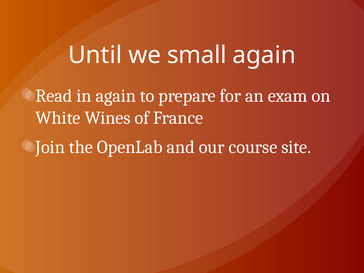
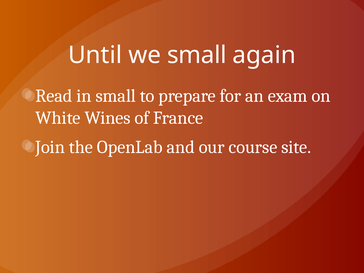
in again: again -> small
